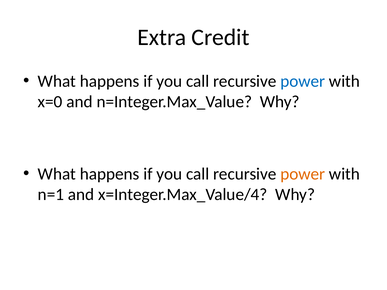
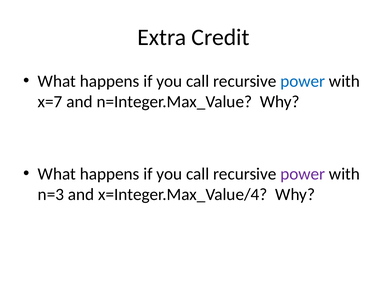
x=0: x=0 -> x=7
power at (303, 174) colour: orange -> purple
n=1: n=1 -> n=3
